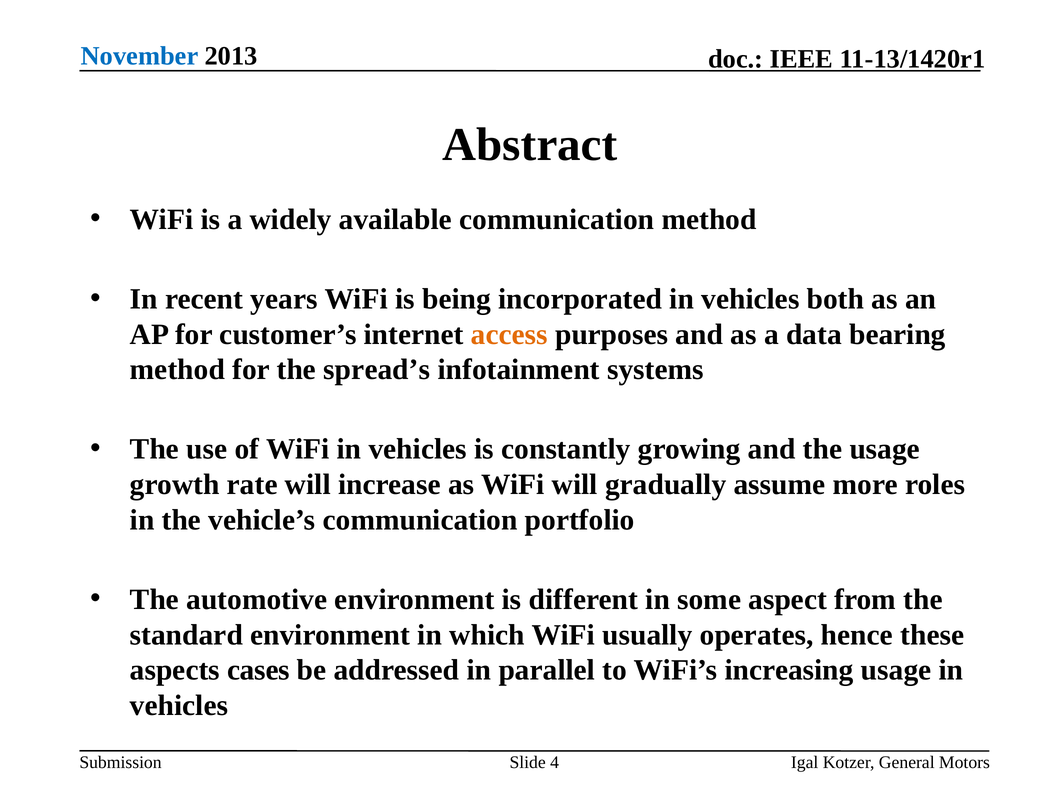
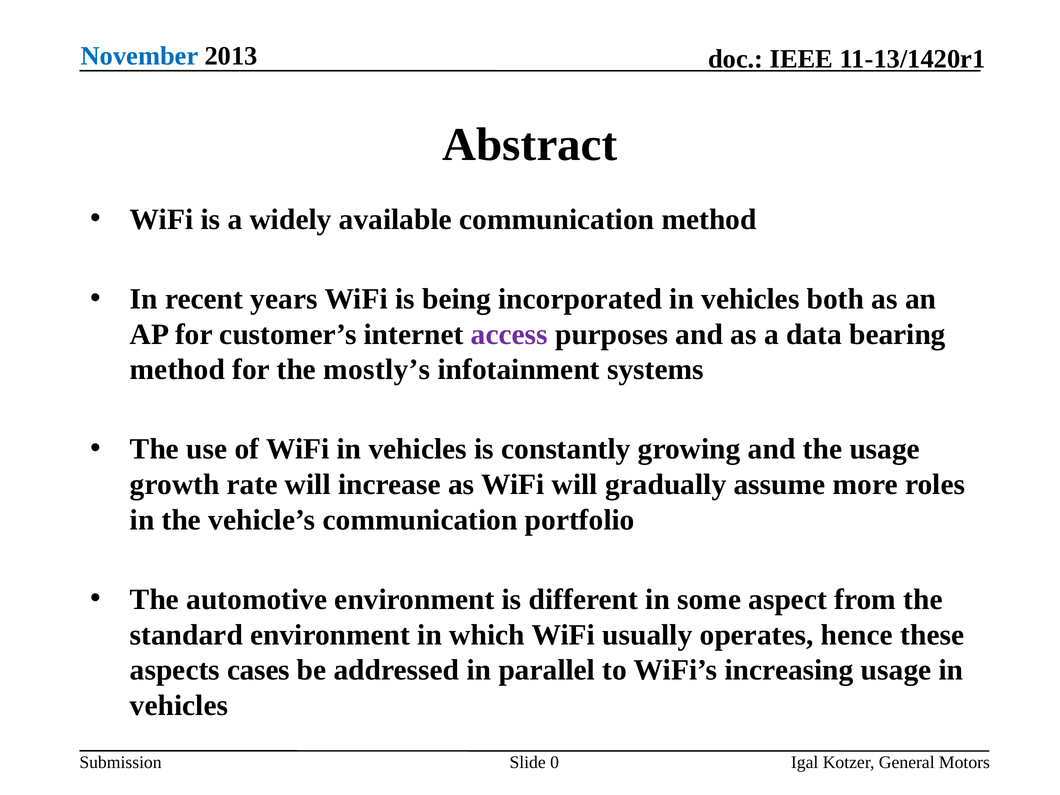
access colour: orange -> purple
spread’s: spread’s -> mostly’s
4: 4 -> 0
